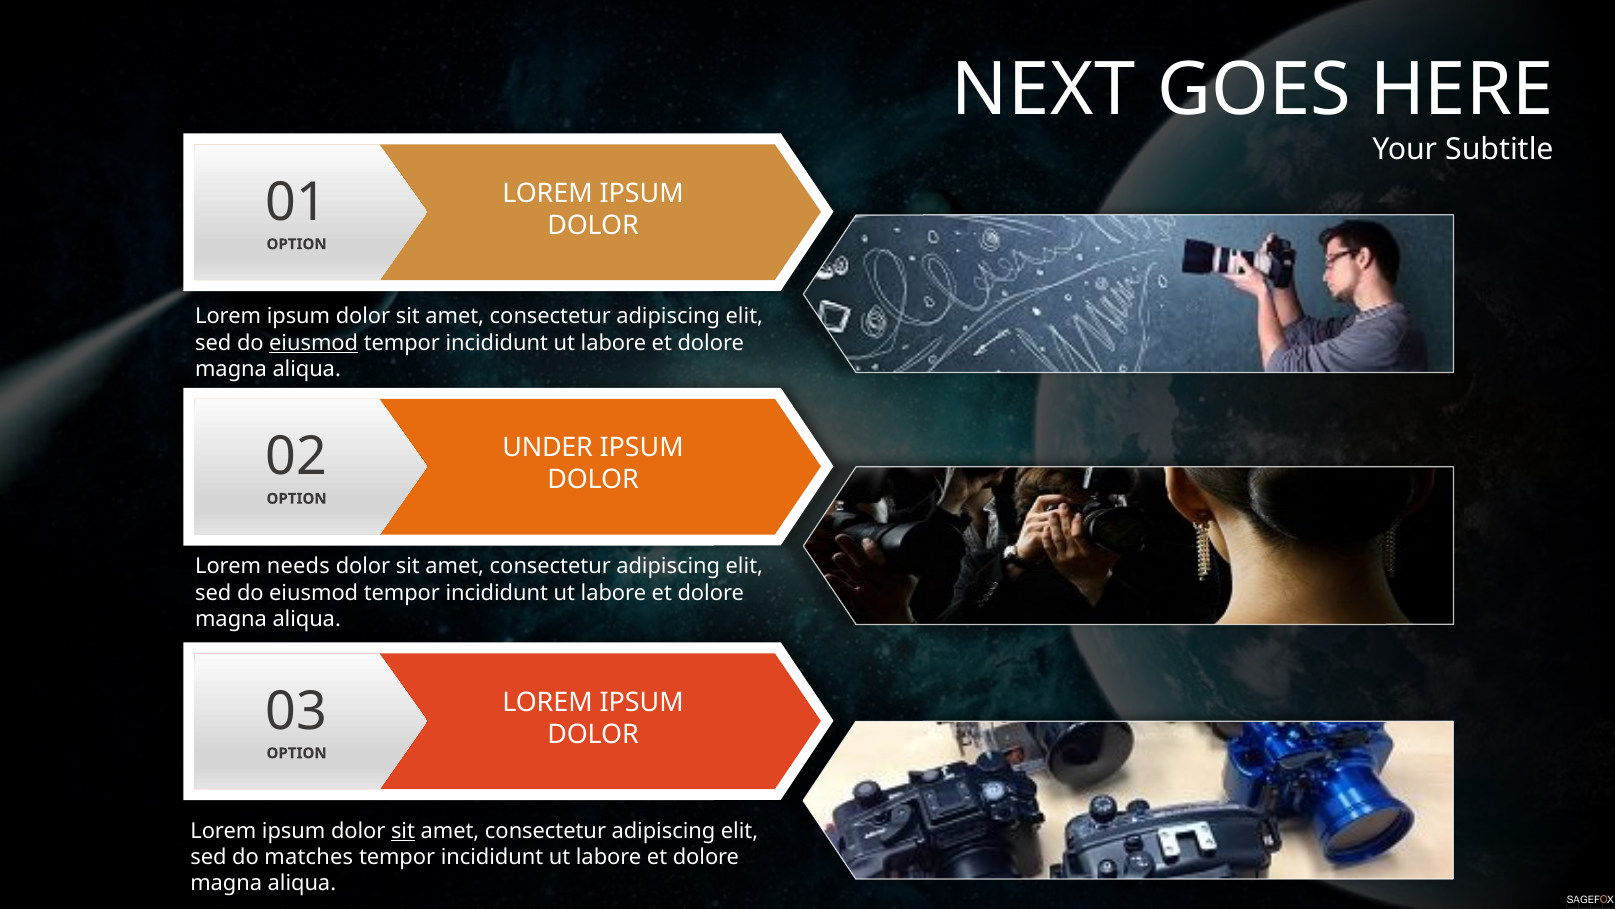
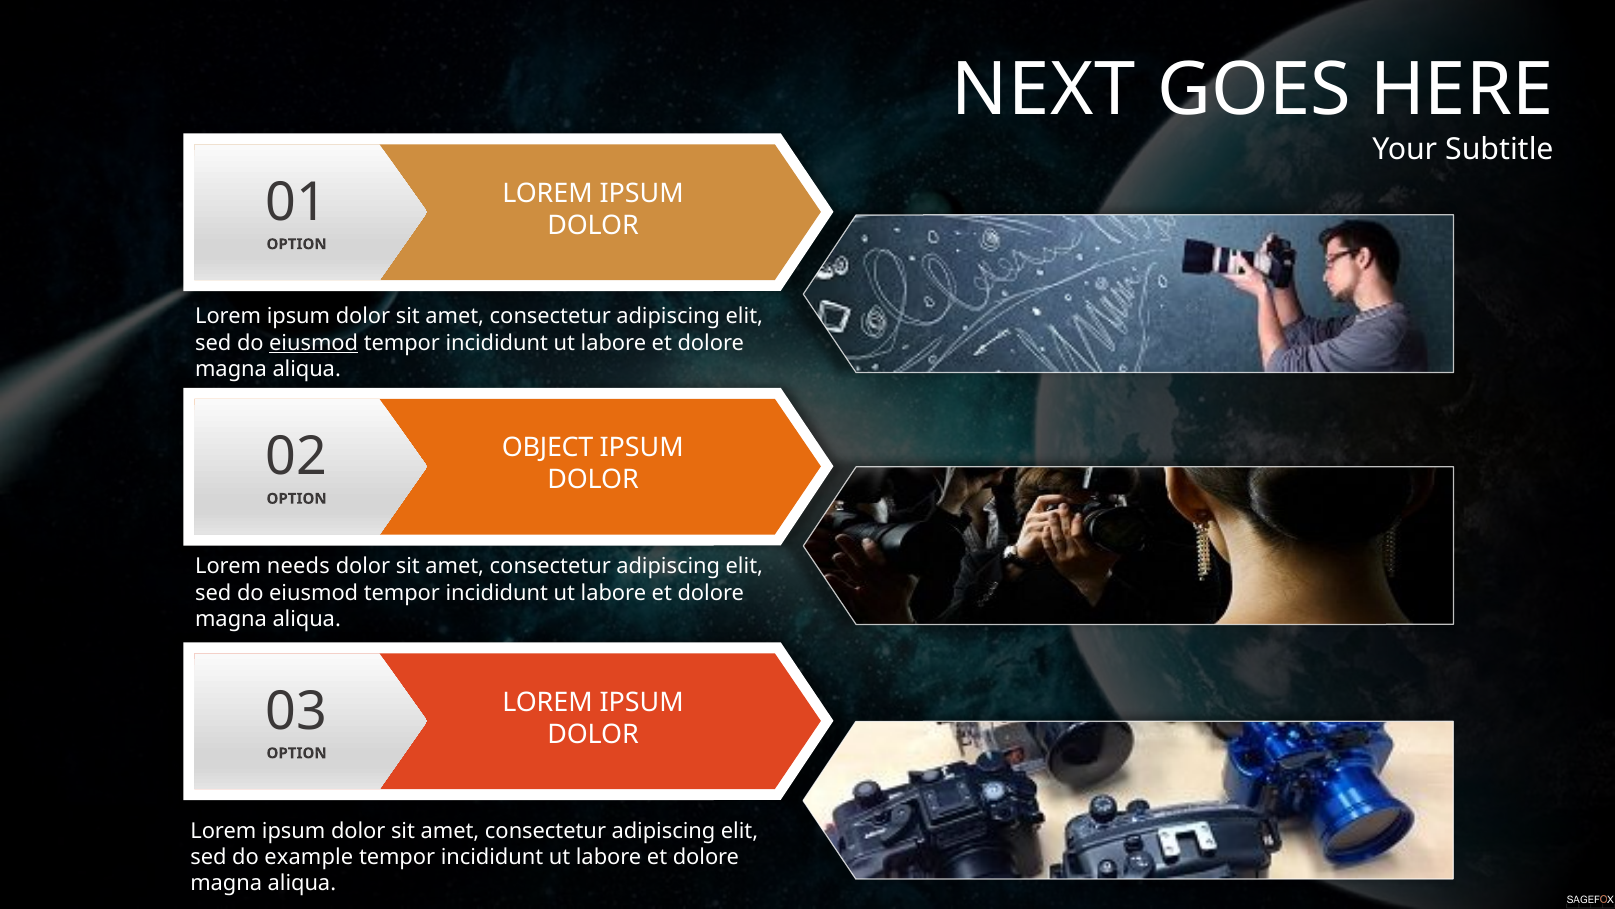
UNDER: UNDER -> OBJECT
sit at (403, 830) underline: present -> none
matches: matches -> example
